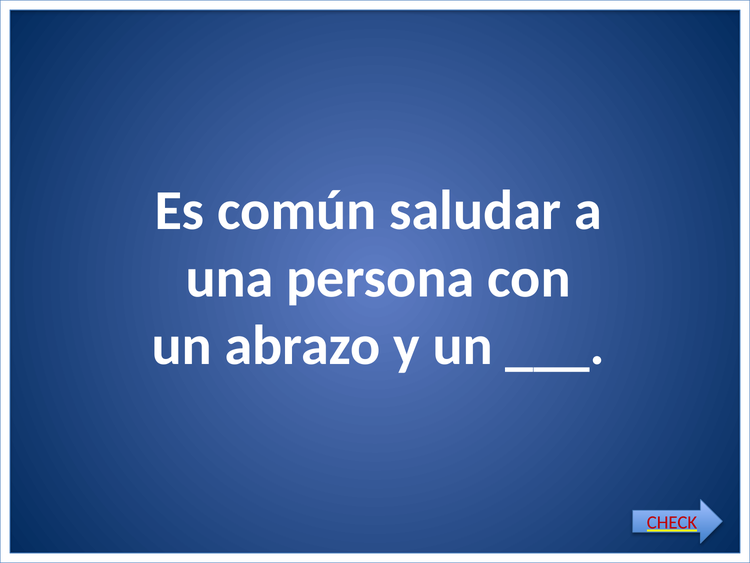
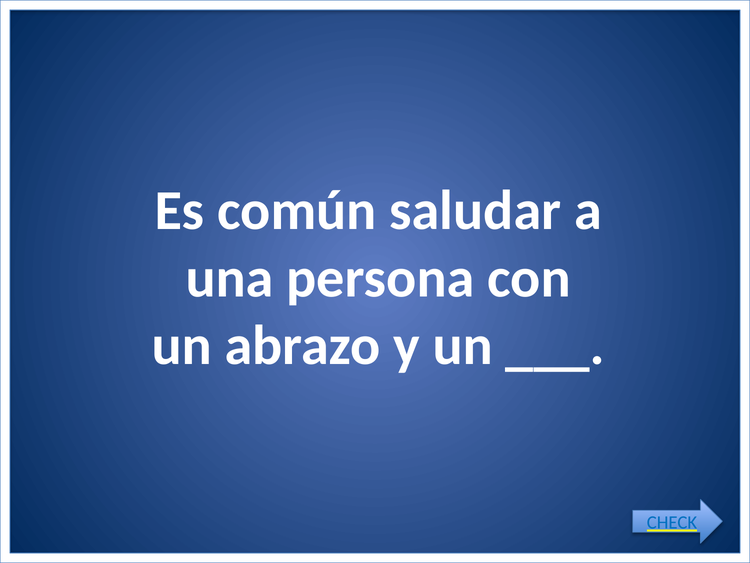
CHECK colour: red -> blue
